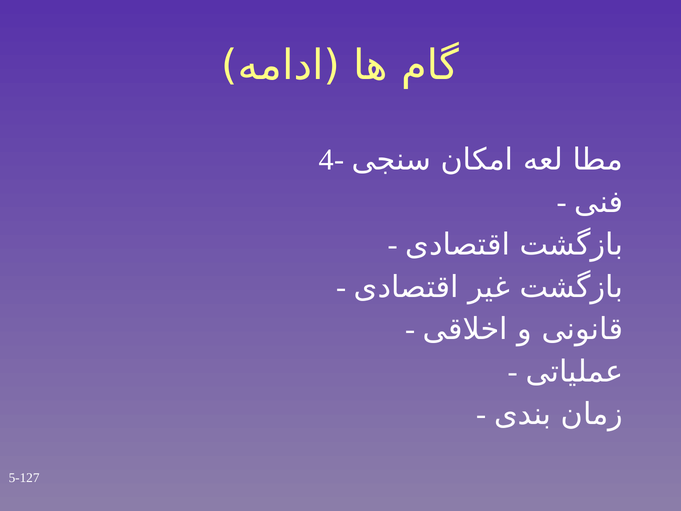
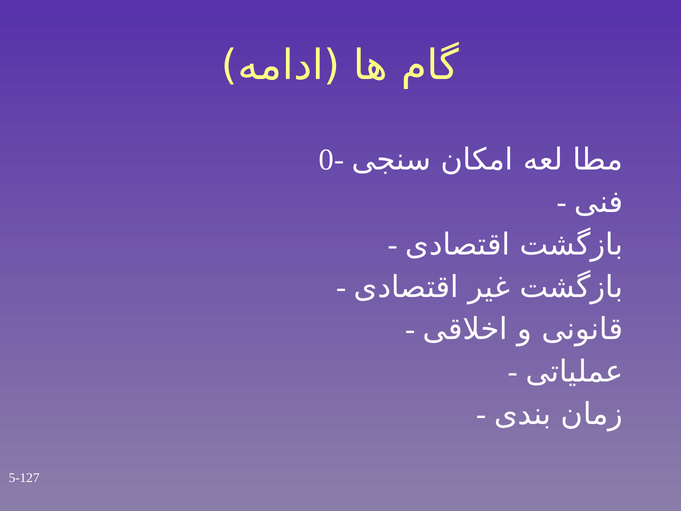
4-: 4- -> 0-
